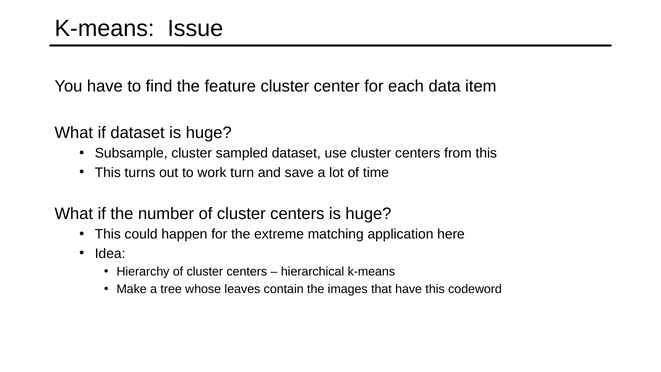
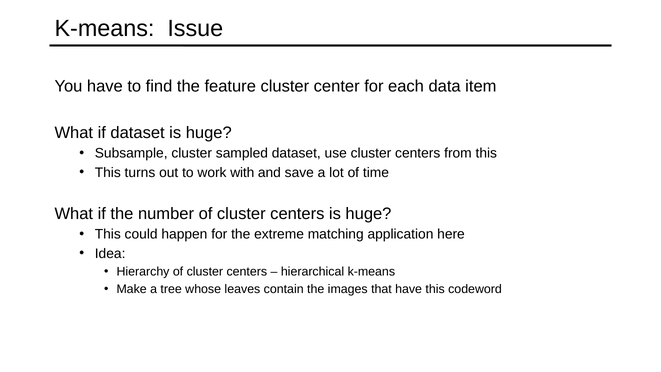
turn: turn -> with
